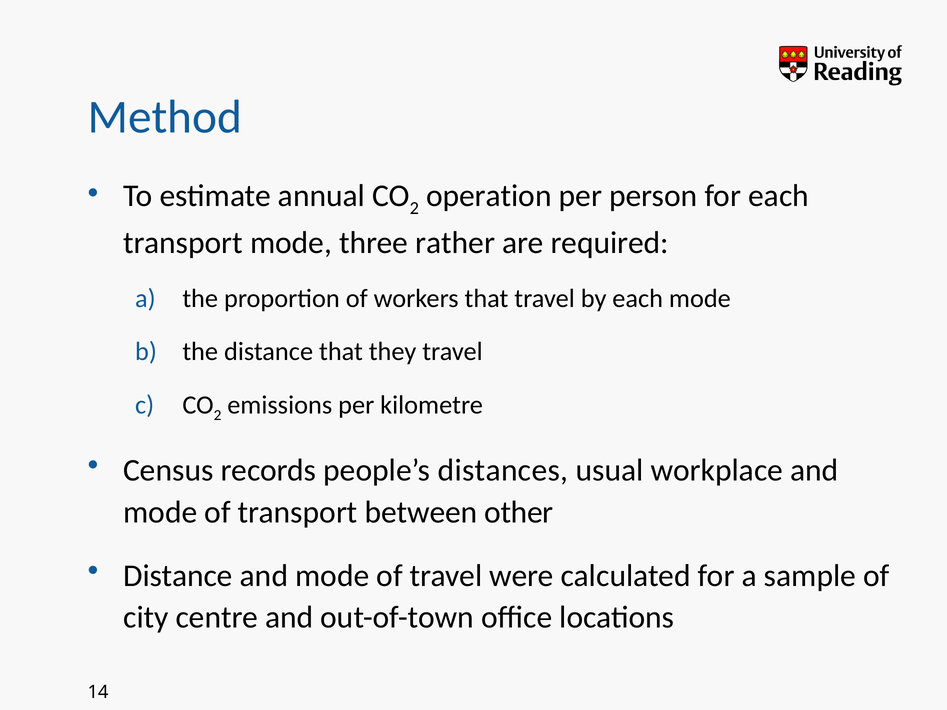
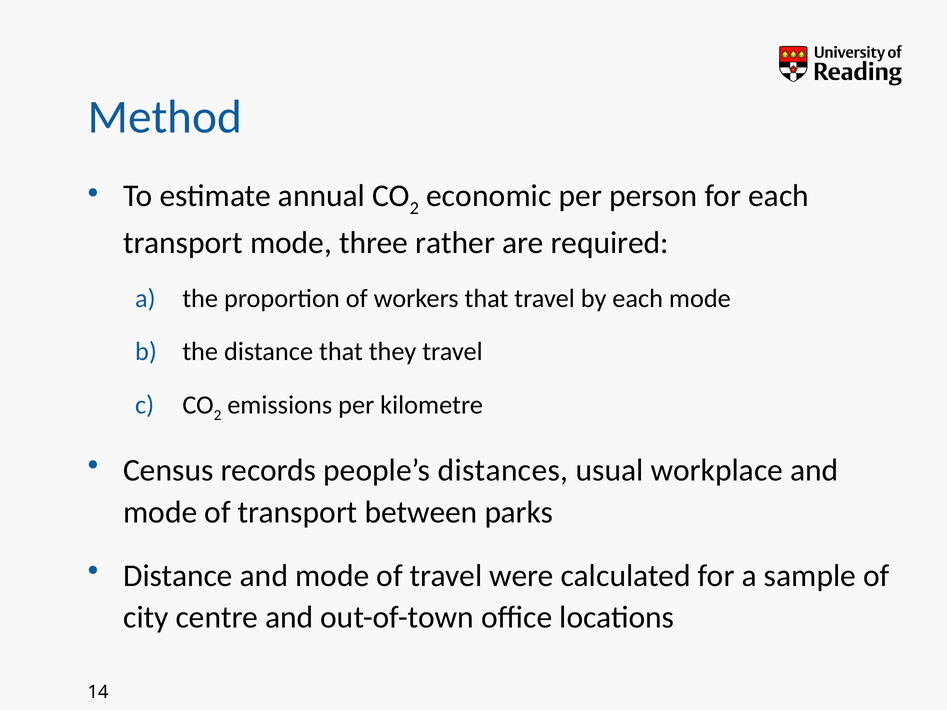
operation: operation -> economic
other: other -> parks
